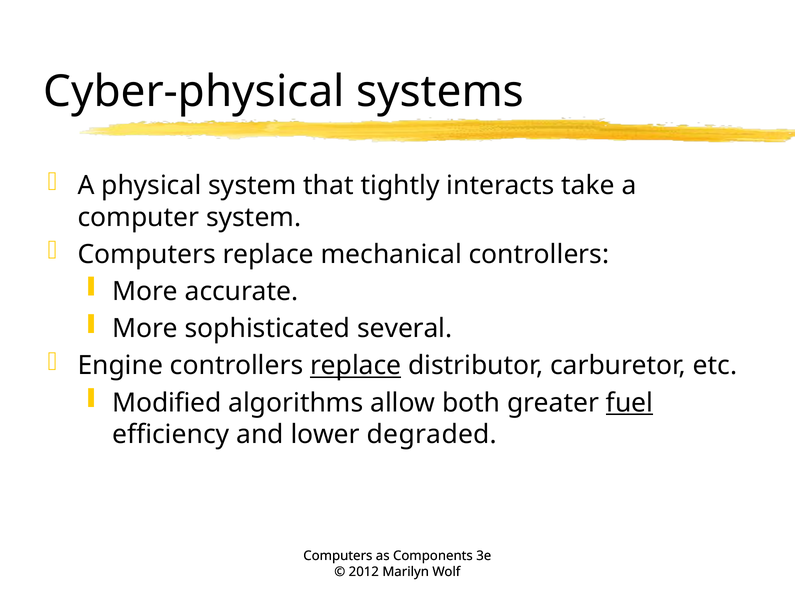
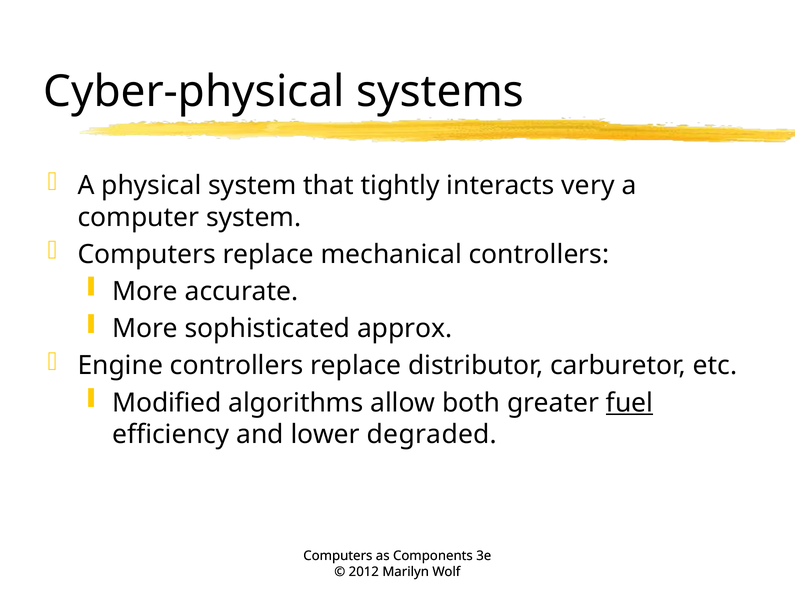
take: take -> very
several: several -> approx
replace at (356, 366) underline: present -> none
